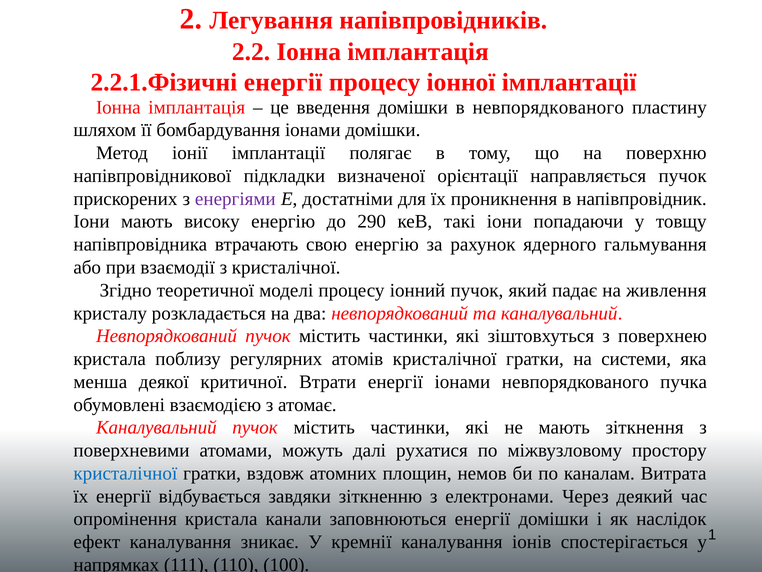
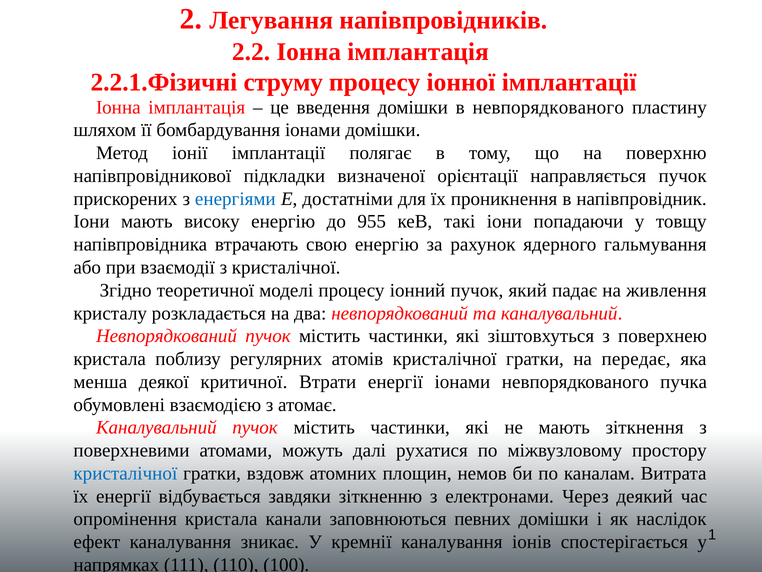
2.2.1.Фiзичнi енергії: енергії -> струму
енергіями colour: purple -> blue
290: 290 -> 955
системи: системи -> передає
заповнюються енергії: енергії -> певних
